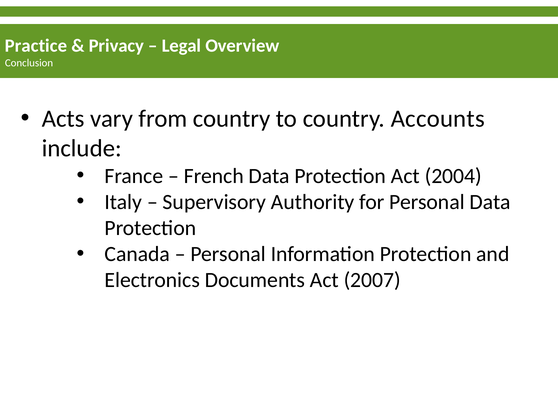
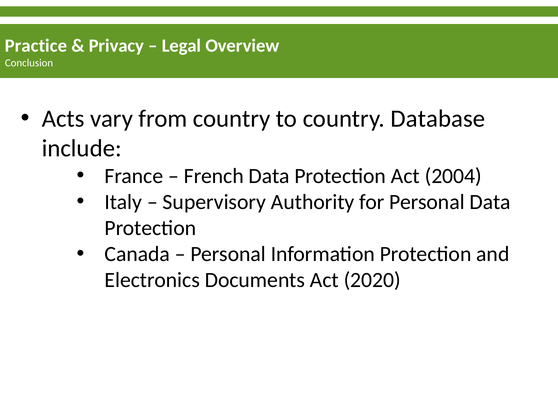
Accounts: Accounts -> Database
2007: 2007 -> 2020
